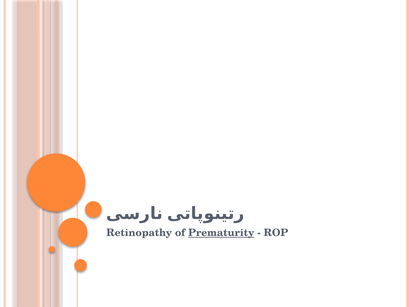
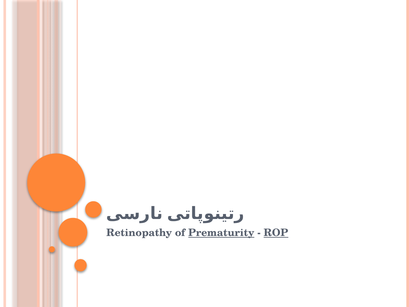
ROP underline: none -> present
